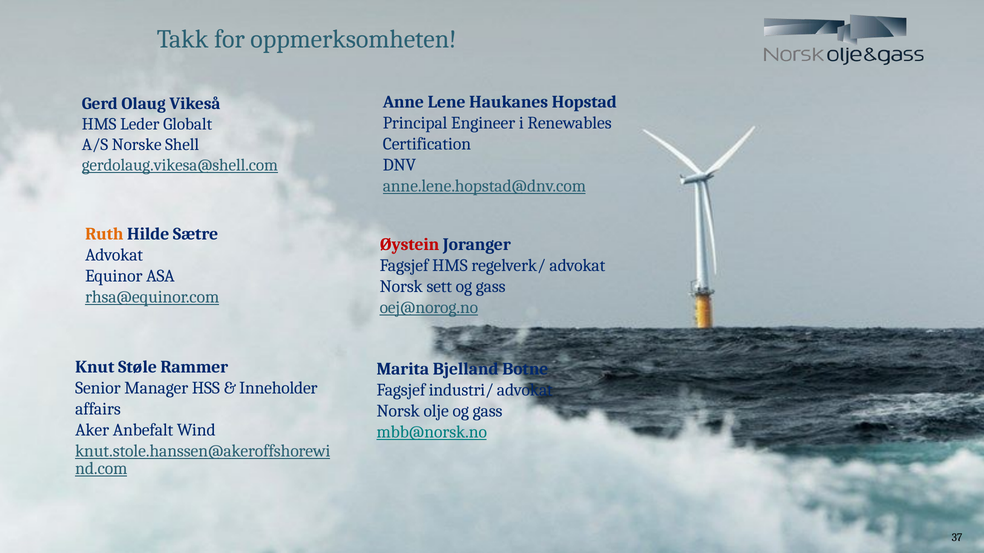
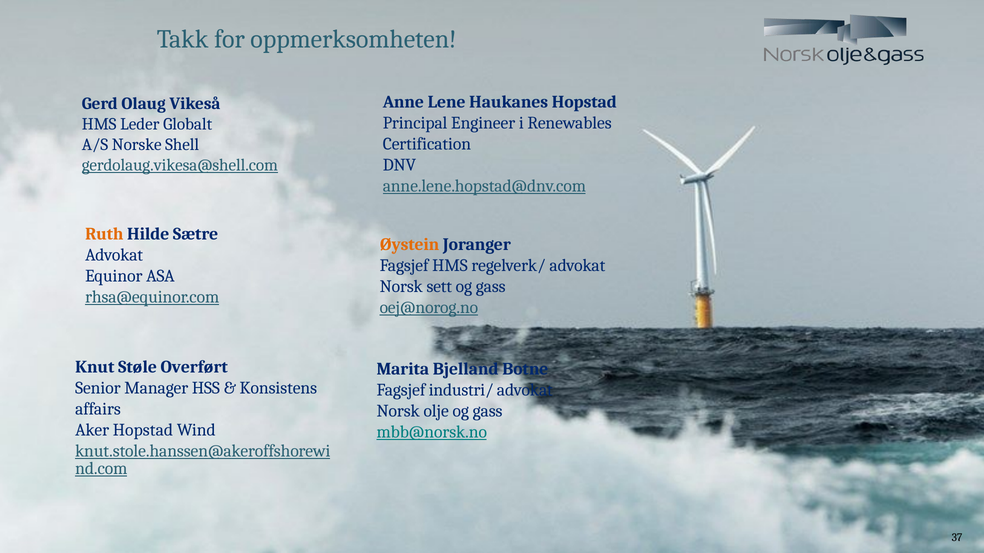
Øystein colour: red -> orange
Rammer: Rammer -> Overført
Inneholder: Inneholder -> Konsistens
Aker Anbefalt: Anbefalt -> Hopstad
